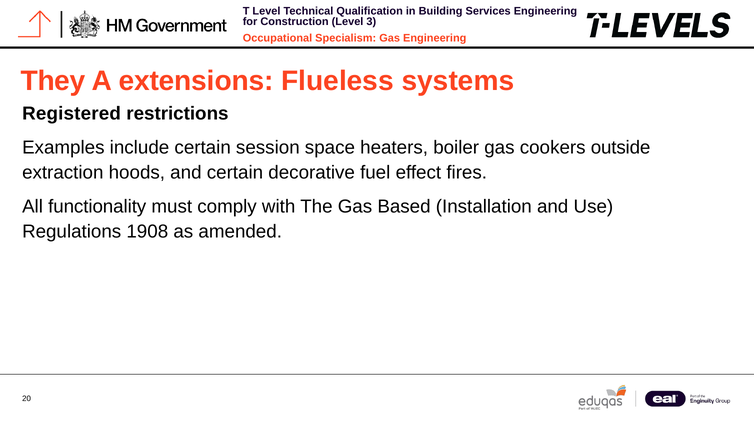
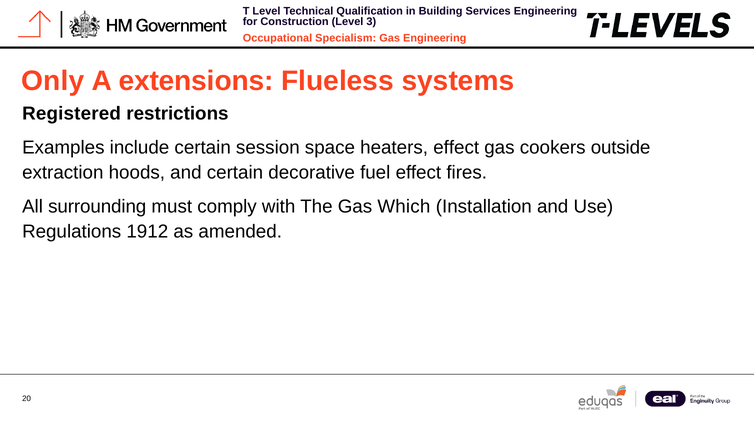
They: They -> Only
heaters boiler: boiler -> effect
functionality: functionality -> surrounding
Based: Based -> Which
1908: 1908 -> 1912
